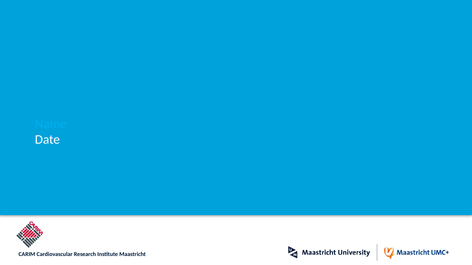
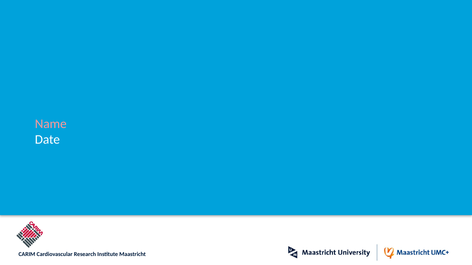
Name colour: light blue -> pink
